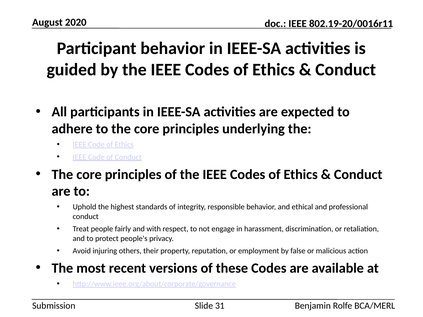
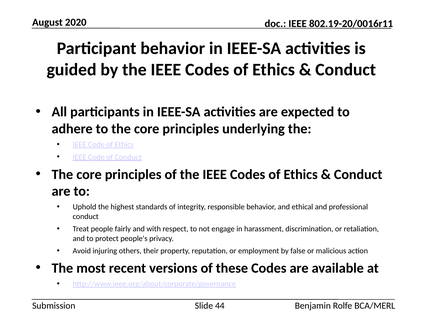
31: 31 -> 44
